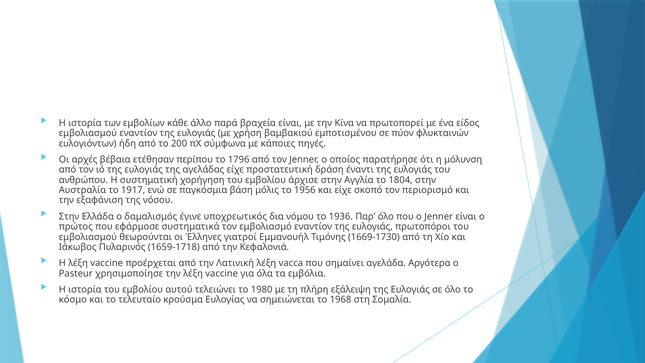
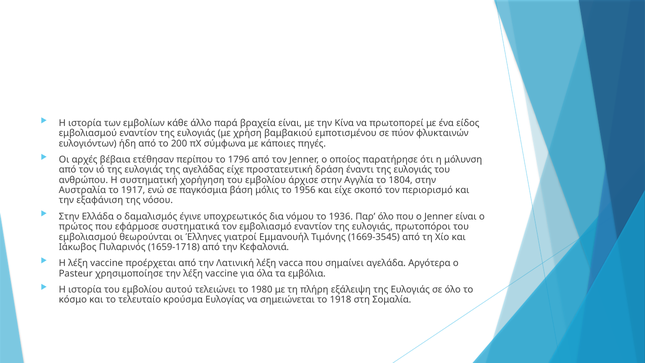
1669-1730: 1669-1730 -> 1669-3545
1968: 1968 -> 1918
